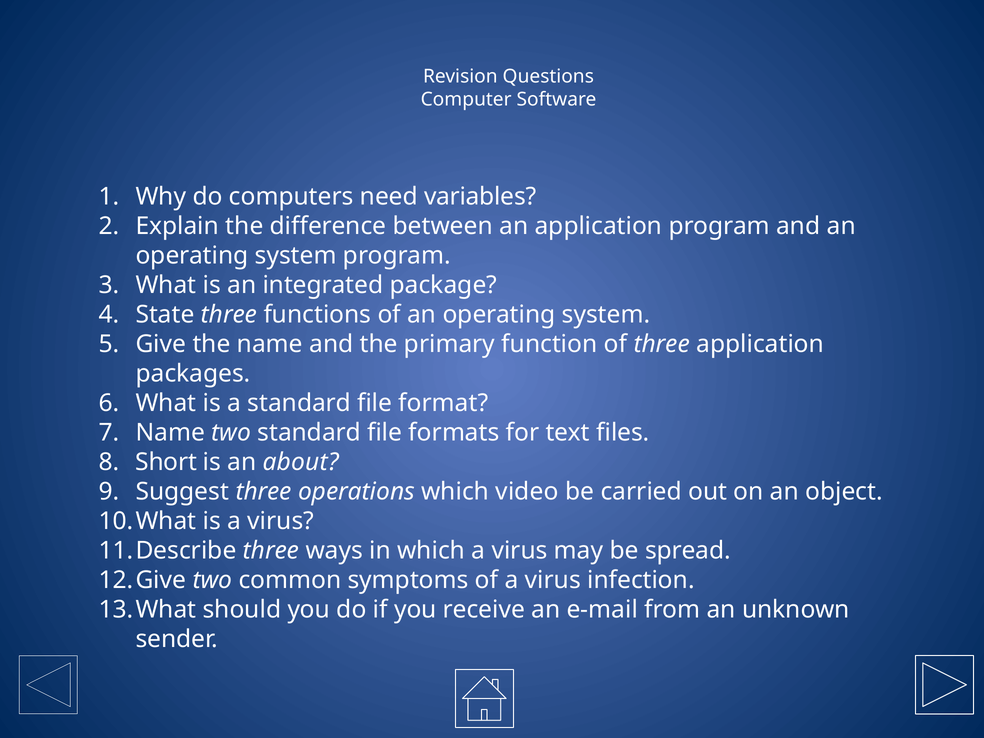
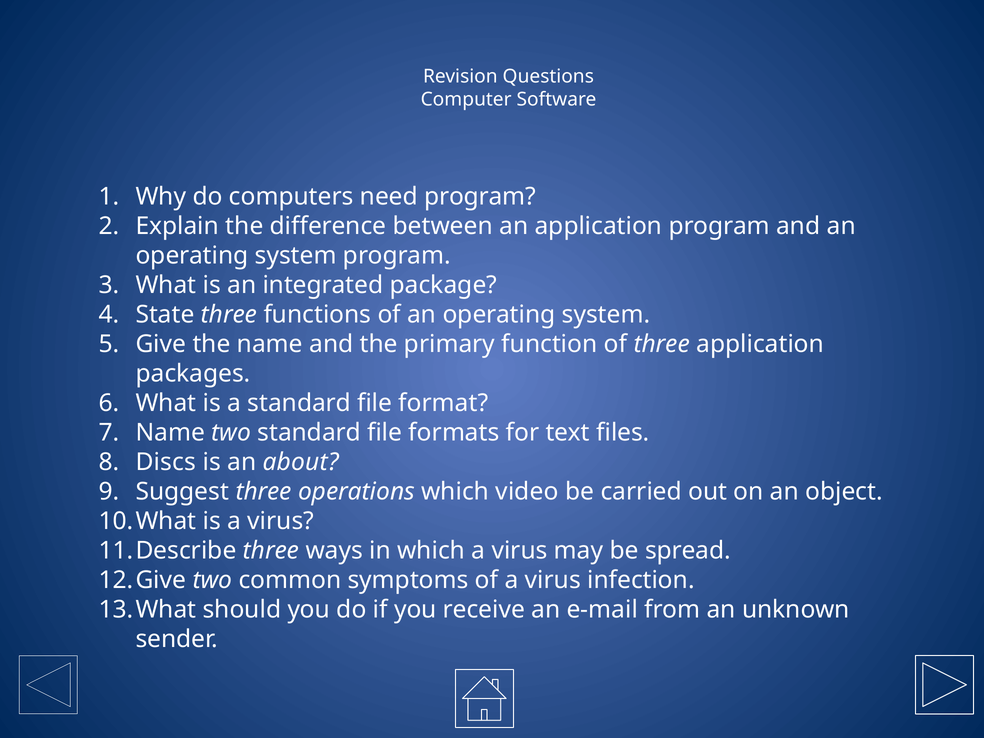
need variables: variables -> program
Short: Short -> Discs
